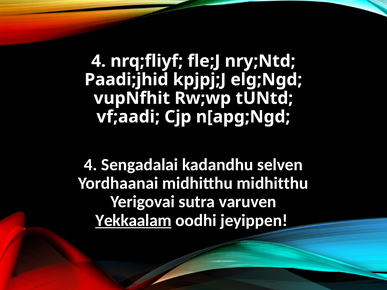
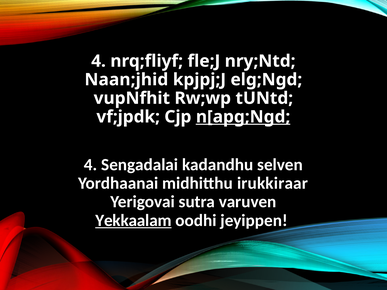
Paadi;jhid: Paadi;jhid -> Naan;jhid
vf;aadi: vf;aadi -> vf;jpdk
n[apg;Ngd underline: none -> present
midhitthu midhitthu: midhitthu -> irukkiraar
